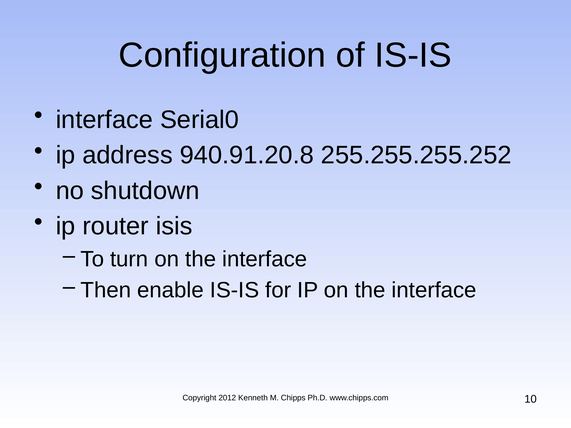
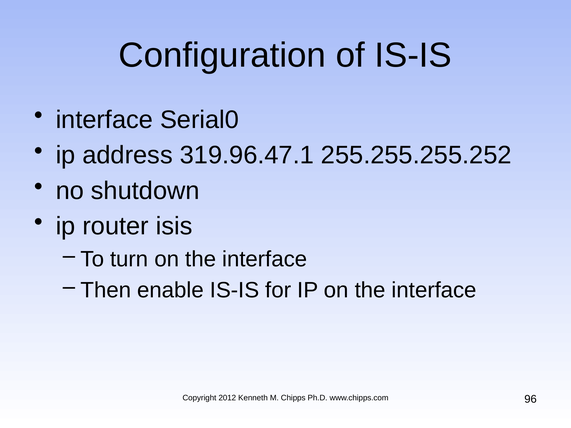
940.91.20.8: 940.91.20.8 -> 319.96.47.1
10: 10 -> 96
